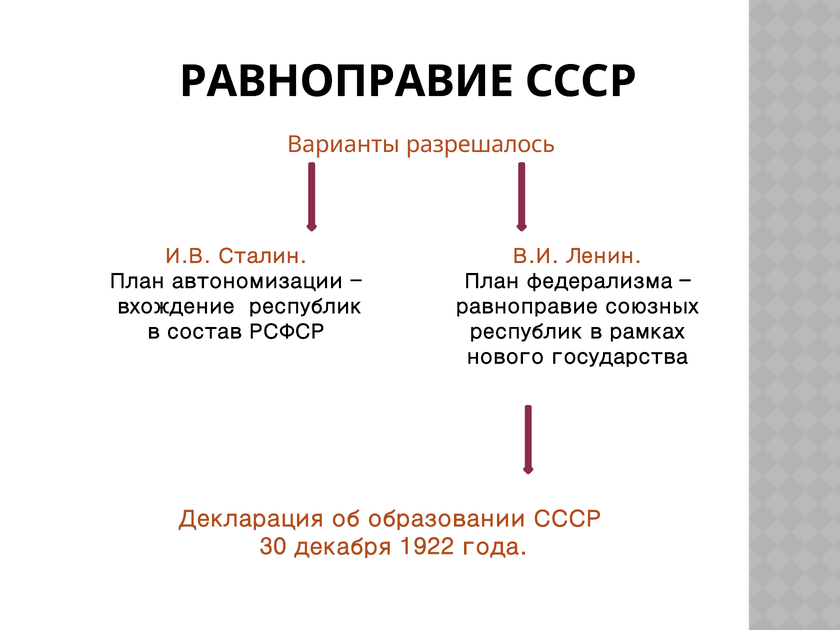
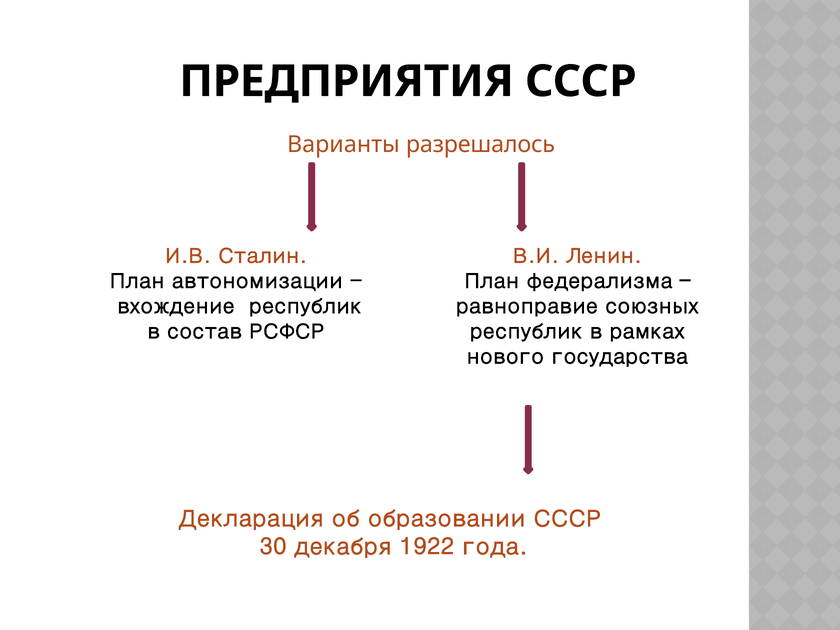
РАВНОПРАВИЕ at (347, 81): РАВНОПРАВИЕ -> ПРЕДПРИЯТИЯ
